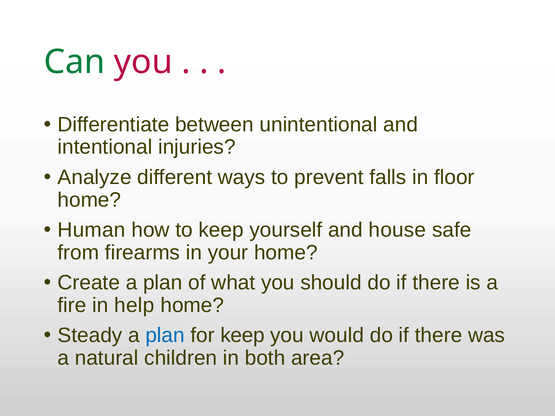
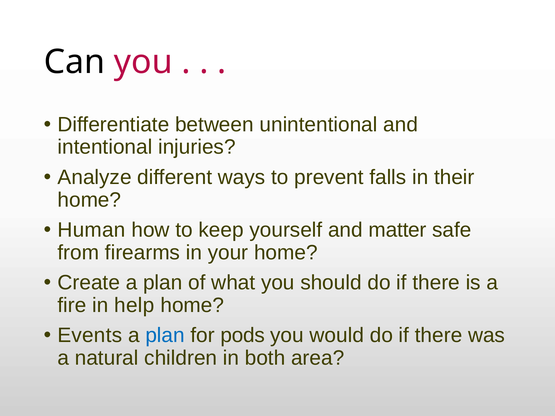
Can colour: green -> black
floor: floor -> their
house: house -> matter
Steady: Steady -> Events
for keep: keep -> pods
